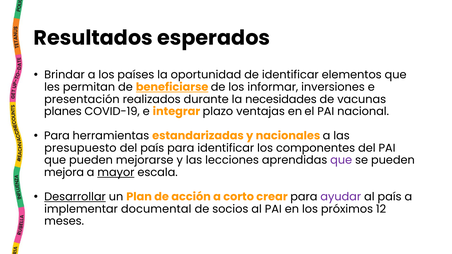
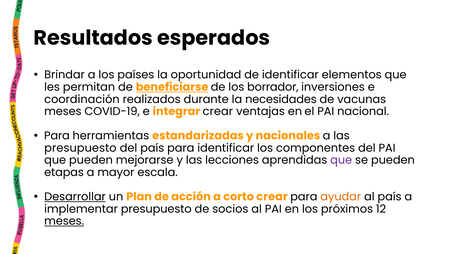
informar: informar -> borrador
presentación: presentación -> coordinación
planes at (63, 112): planes -> meses
integrar plazo: plazo -> crear
mejora: mejora -> etapas
mayor underline: present -> none
ayudar colour: purple -> orange
implementar documental: documental -> presupuesto
meses at (64, 221) underline: none -> present
